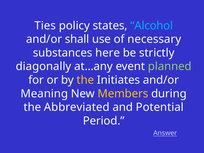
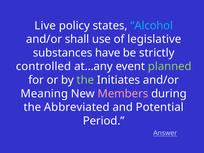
Ties: Ties -> Live
necessary: necessary -> legislative
here: here -> have
diagonally: diagonally -> controlled
the at (85, 80) colour: yellow -> light green
Members colour: yellow -> pink
